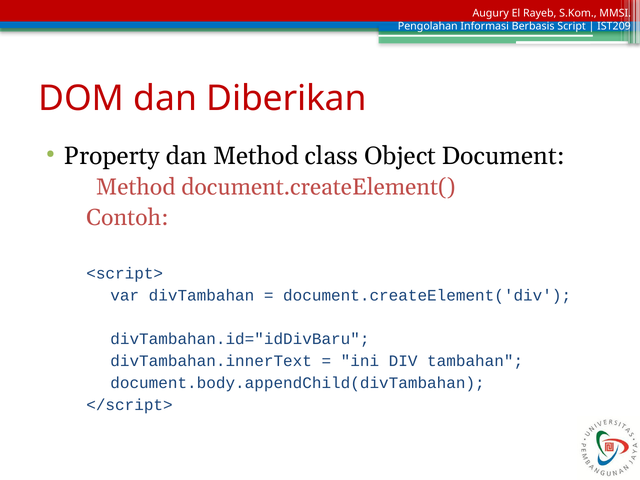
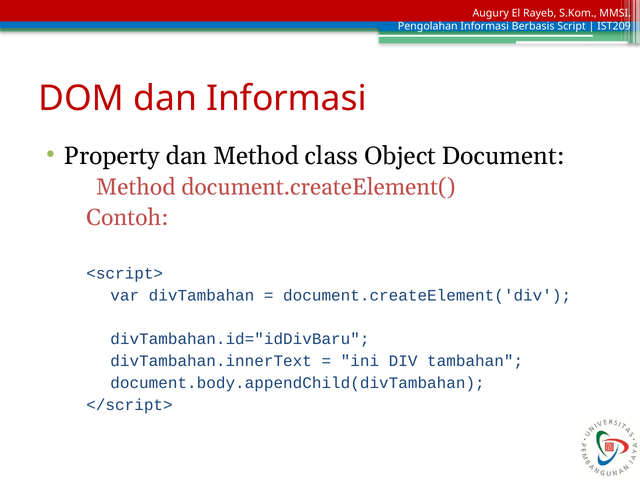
dan Diberikan: Diberikan -> Informasi
